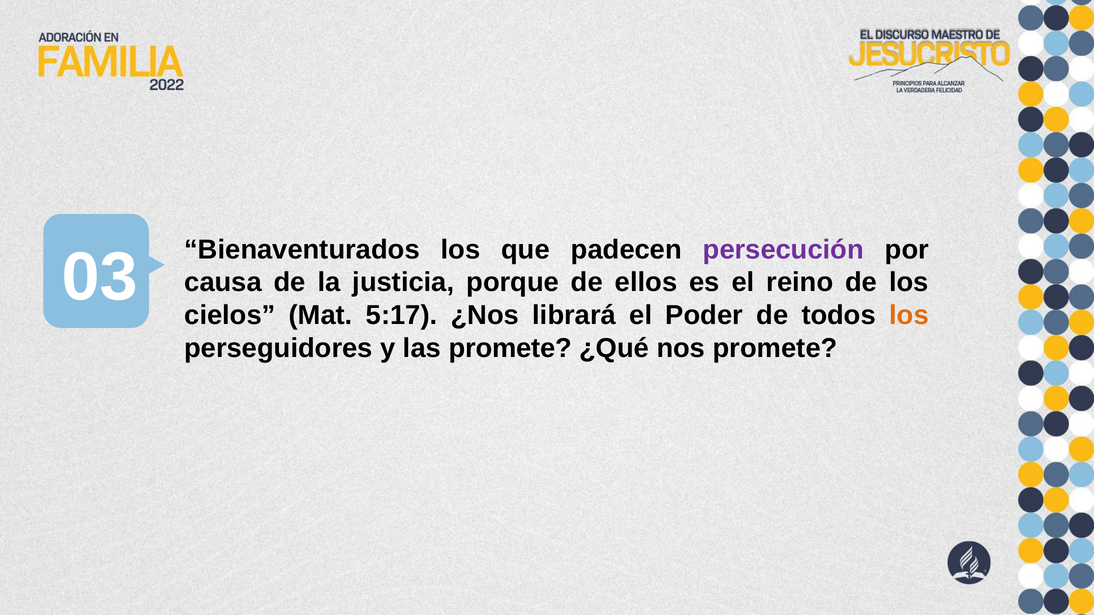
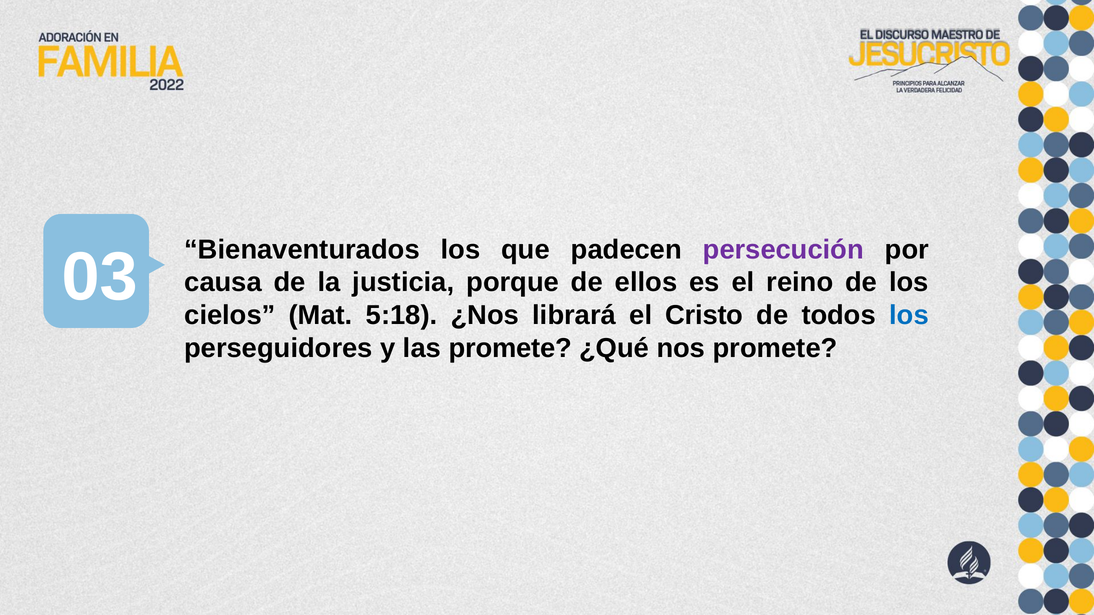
5:17: 5:17 -> 5:18
Poder: Poder -> Cristo
los at (909, 315) colour: orange -> blue
